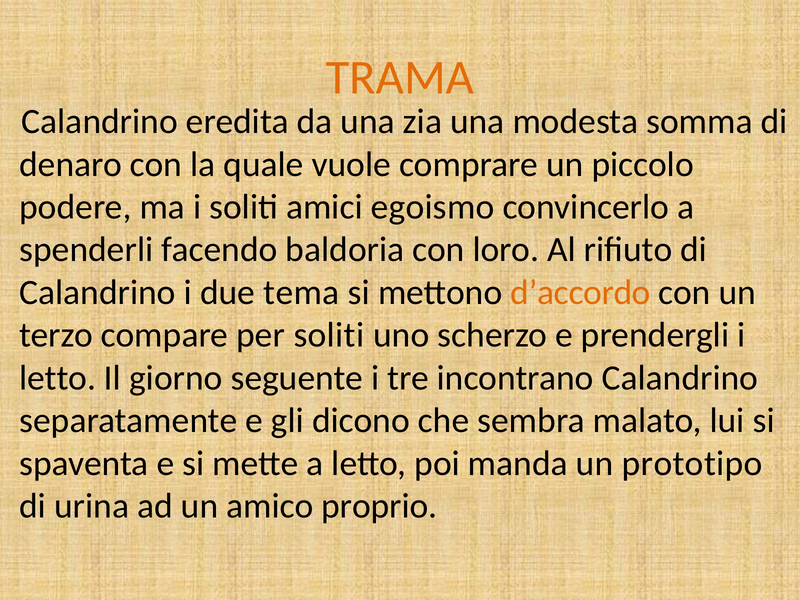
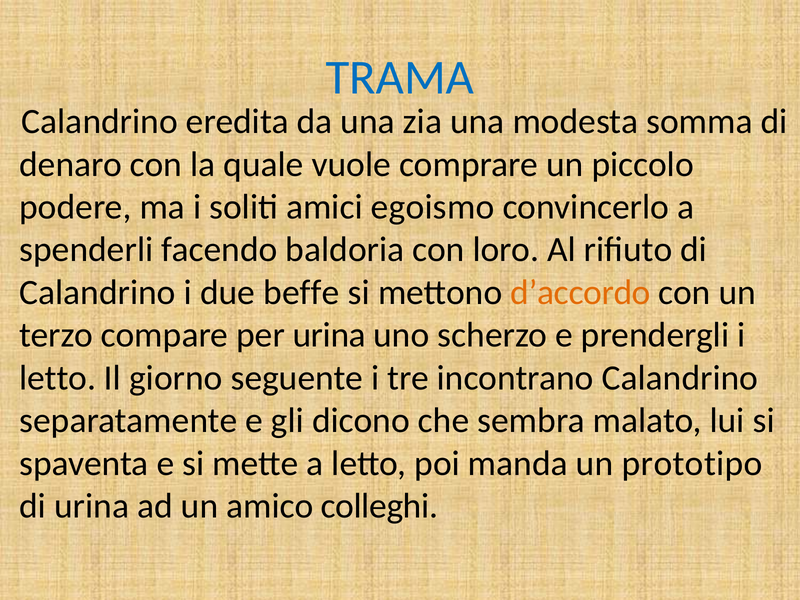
TRAMA colour: orange -> blue
tema: tema -> beffe
per soliti: soliti -> urina
proprio: proprio -> colleghi
